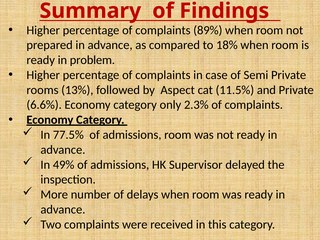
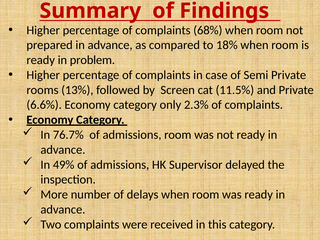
89%: 89% -> 68%
Aspect: Aspect -> Screen
77.5%: 77.5% -> 76.7%
